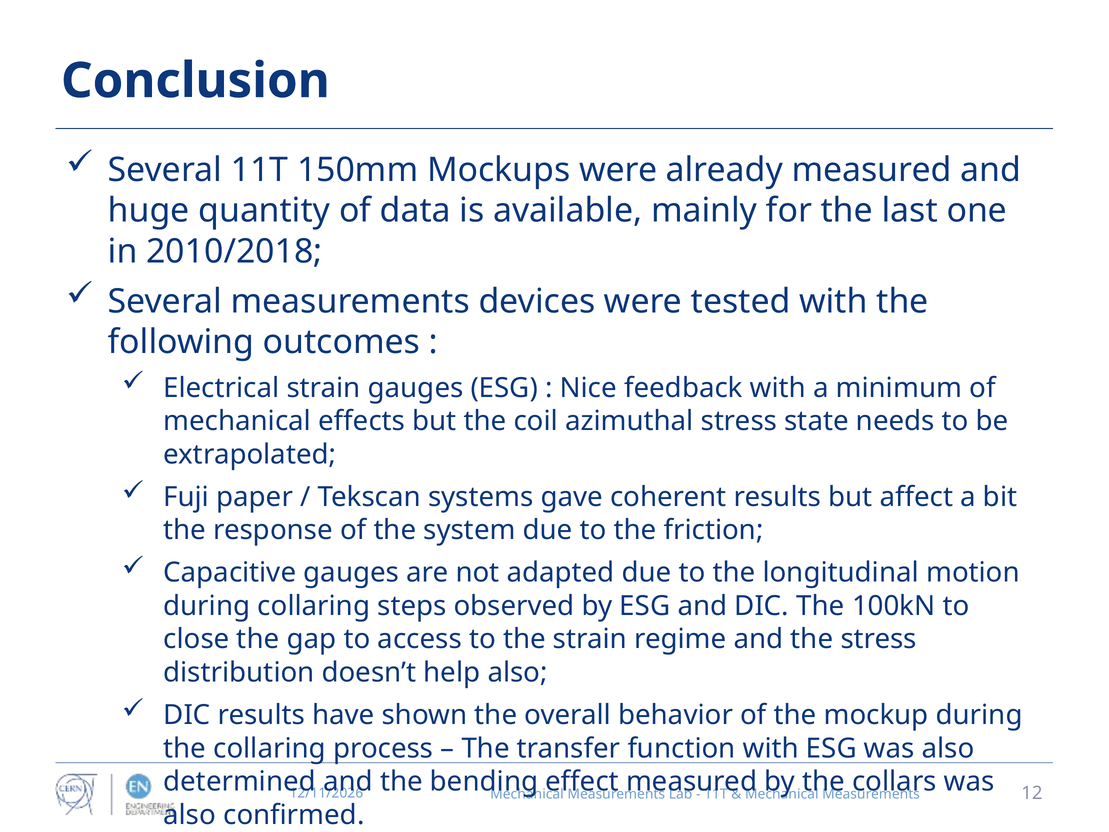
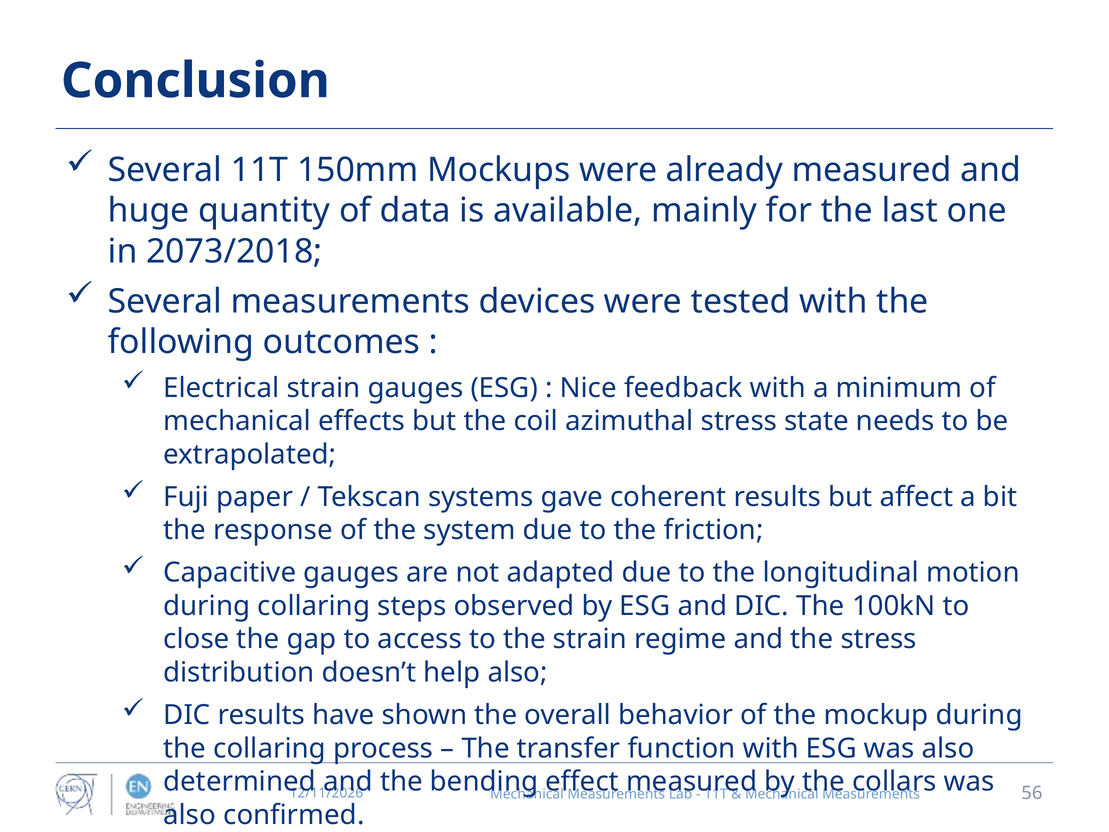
2010/2018: 2010/2018 -> 2073/2018
12: 12 -> 56
